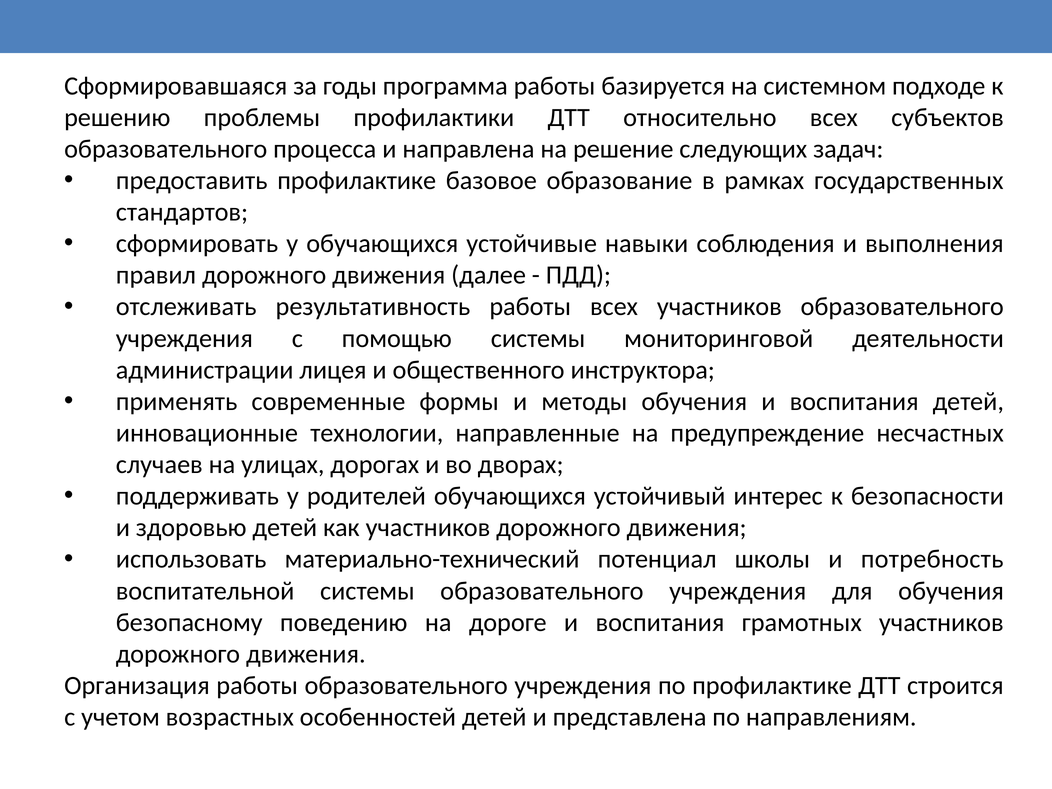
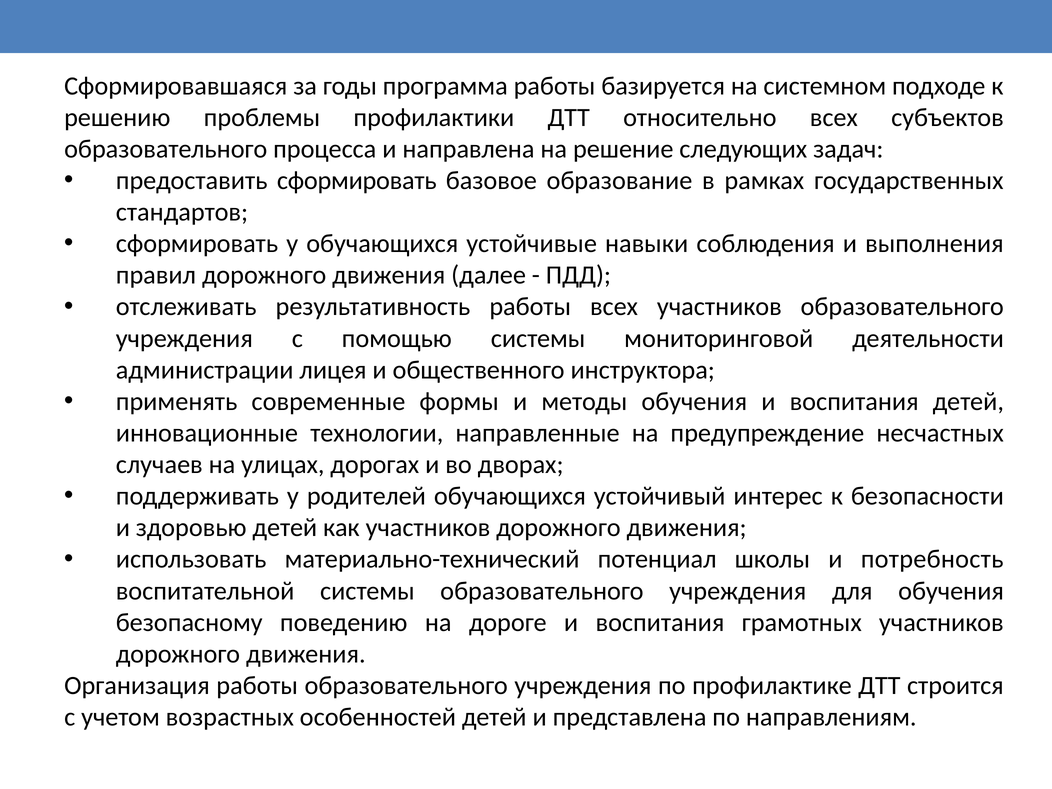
предоставить профилактике: профилактике -> сформировать
